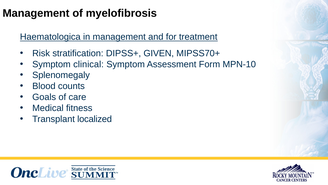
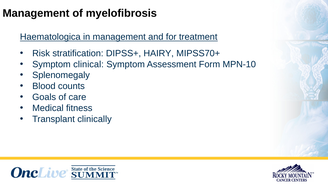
GIVEN: GIVEN -> HAIRY
localized: localized -> clinically
